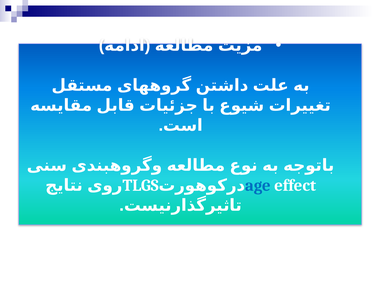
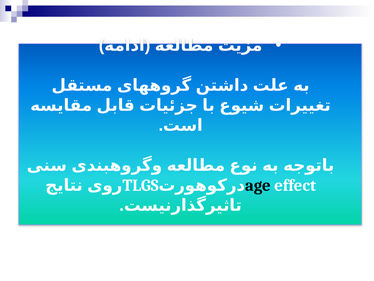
age colour: blue -> black
